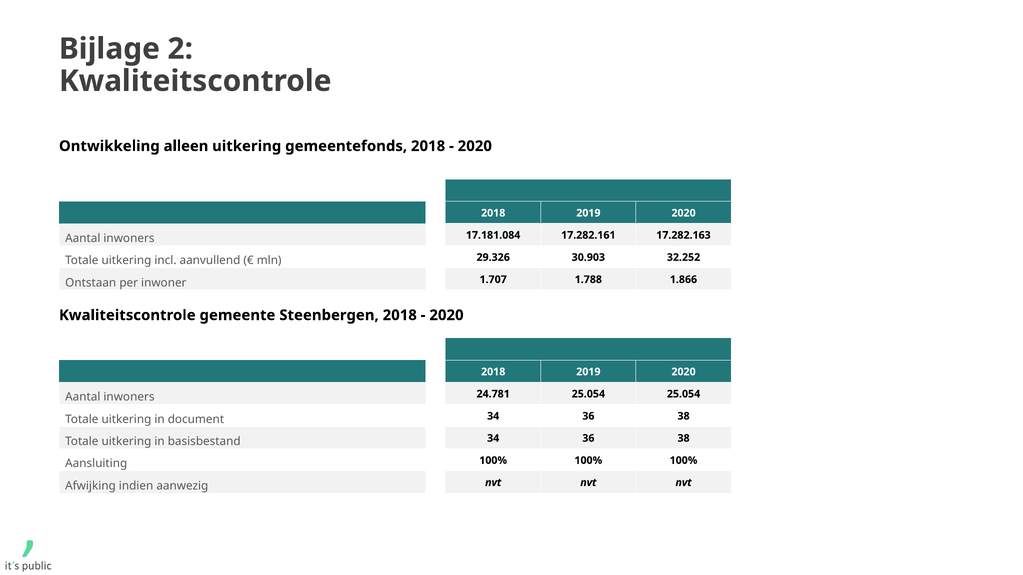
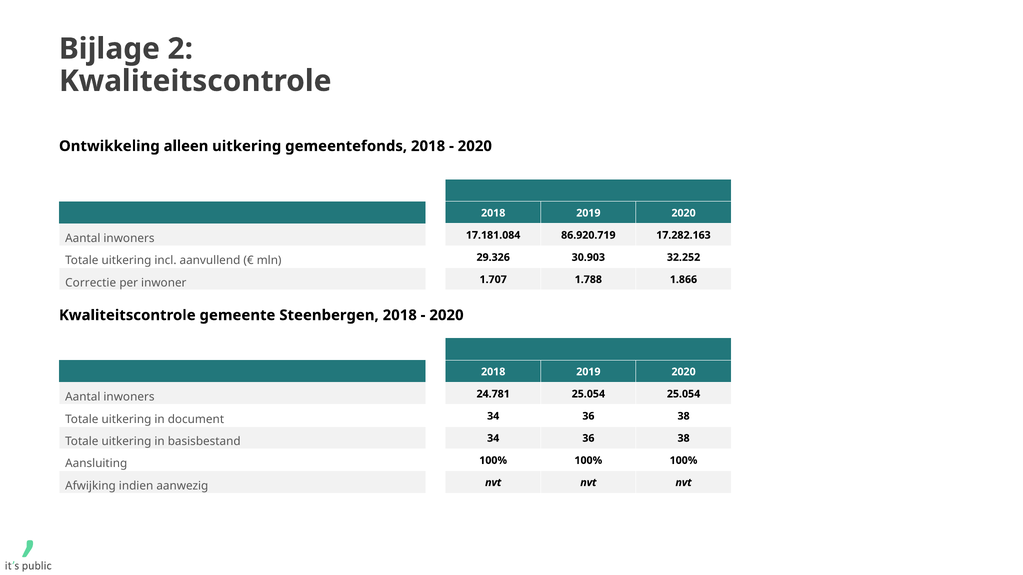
17.282.161: 17.282.161 -> 86.920.719
Ontstaan: Ontstaan -> Correctie
